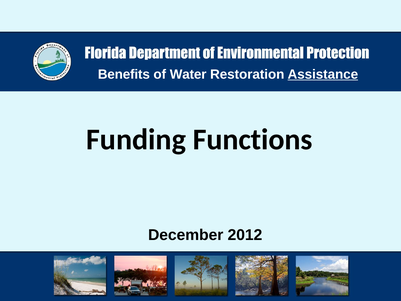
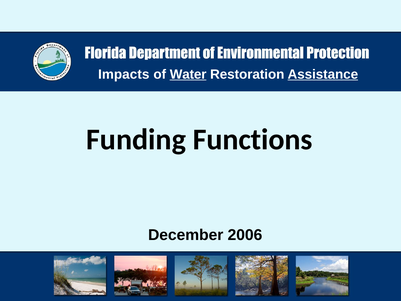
Benefits: Benefits -> Impacts
Water underline: none -> present
2012: 2012 -> 2006
